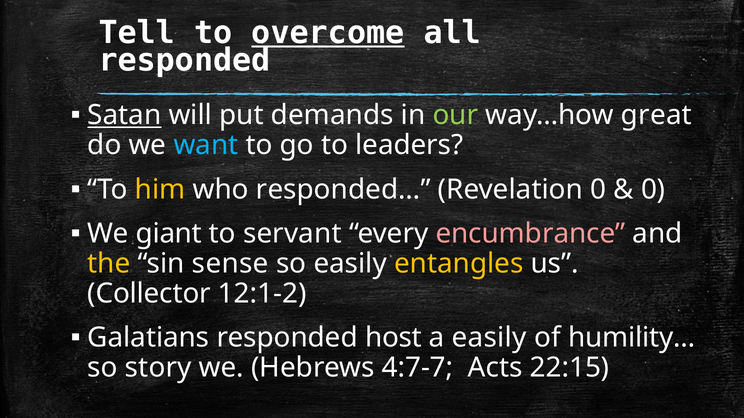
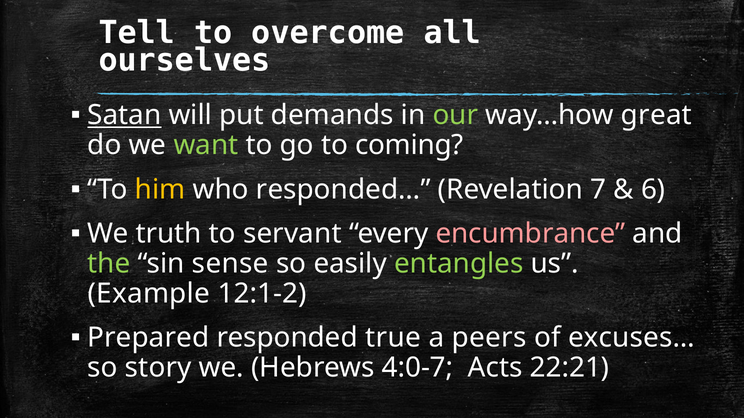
overcome underline: present -> none
responded at (185, 60): responded -> ourselves
want colour: light blue -> light green
leaders: leaders -> coming
Revelation 0: 0 -> 7
0 at (653, 190): 0 -> 6
giant: giant -> truth
the colour: yellow -> light green
entangles colour: yellow -> light green
Collector: Collector -> Example
Galatians: Galatians -> Prepared
host: host -> true
a easily: easily -> peers
humility…: humility… -> excuses…
4:7-7: 4:7-7 -> 4:0-7
22:15: 22:15 -> 22:21
